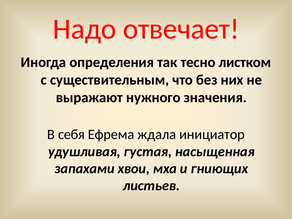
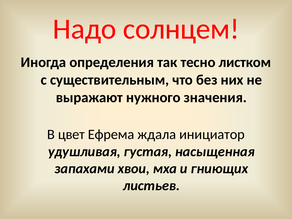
отвечает: отвечает -> солнцем
себя: себя -> цвет
